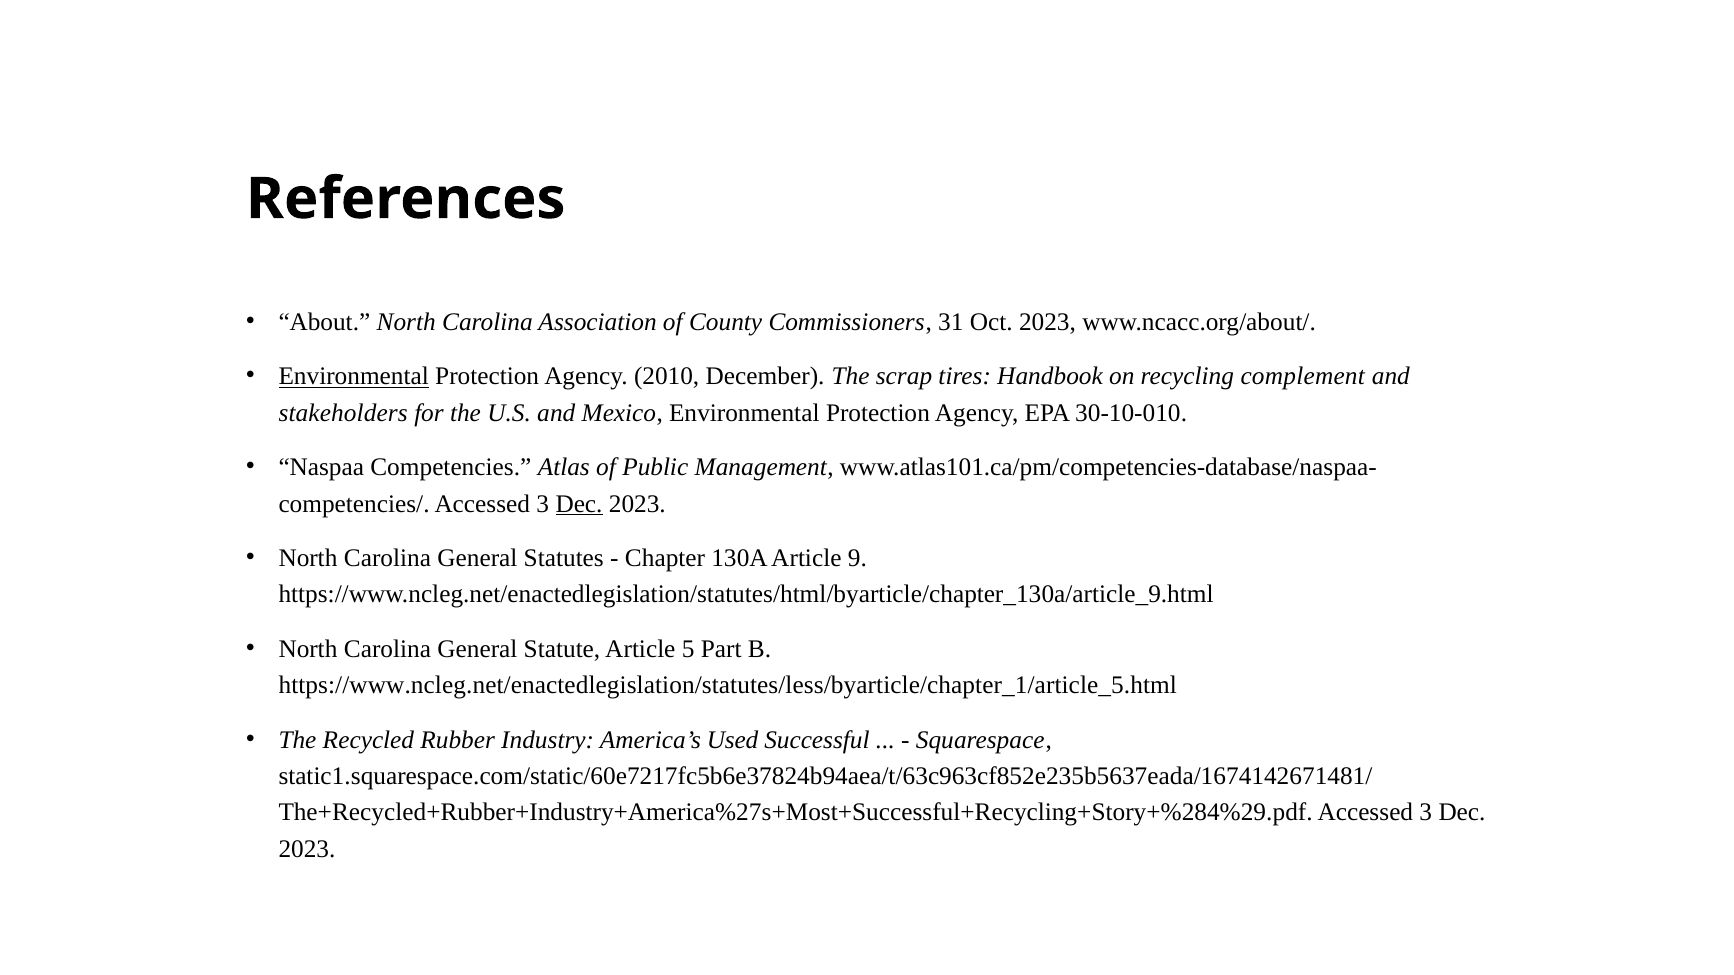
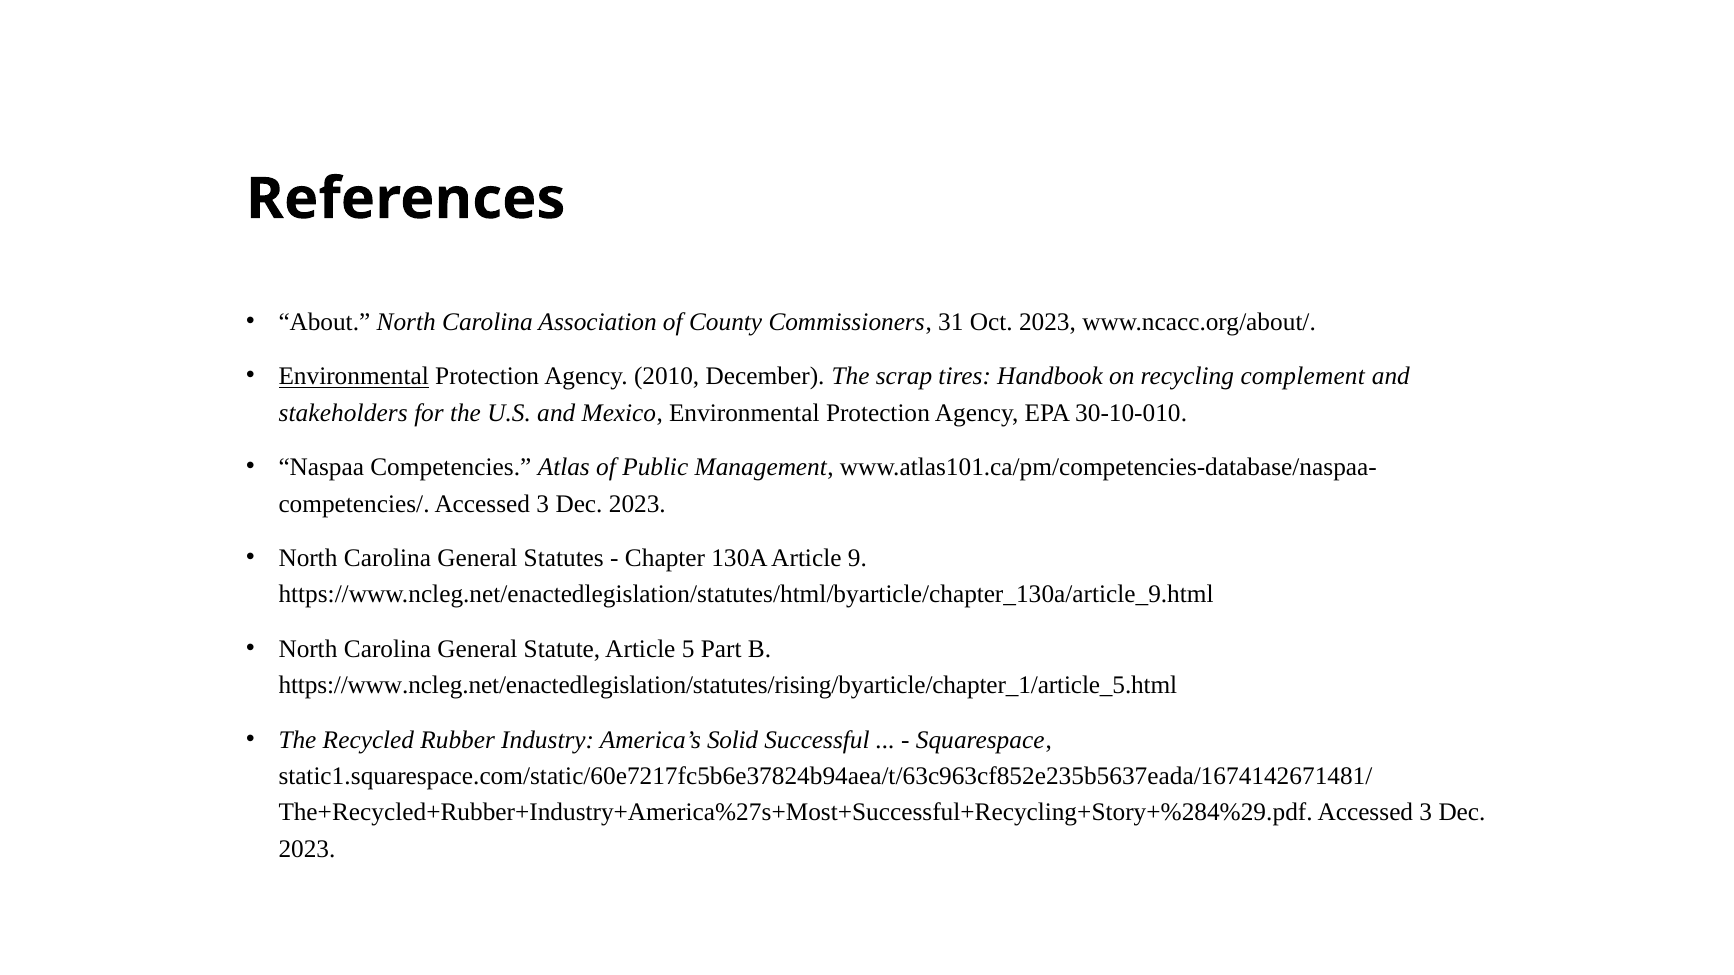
Dec at (579, 504) underline: present -> none
https://www.ncleg.net/enactedlegislation/statutes/less/byarticle/chapter_1/article_5.html: https://www.ncleg.net/enactedlegislation/statutes/less/byarticle/chapter_1/article_5.html -> https://www.ncleg.net/enactedlegislation/statutes/rising/byarticle/chapter_1/article_5.html
Used: Used -> Solid
